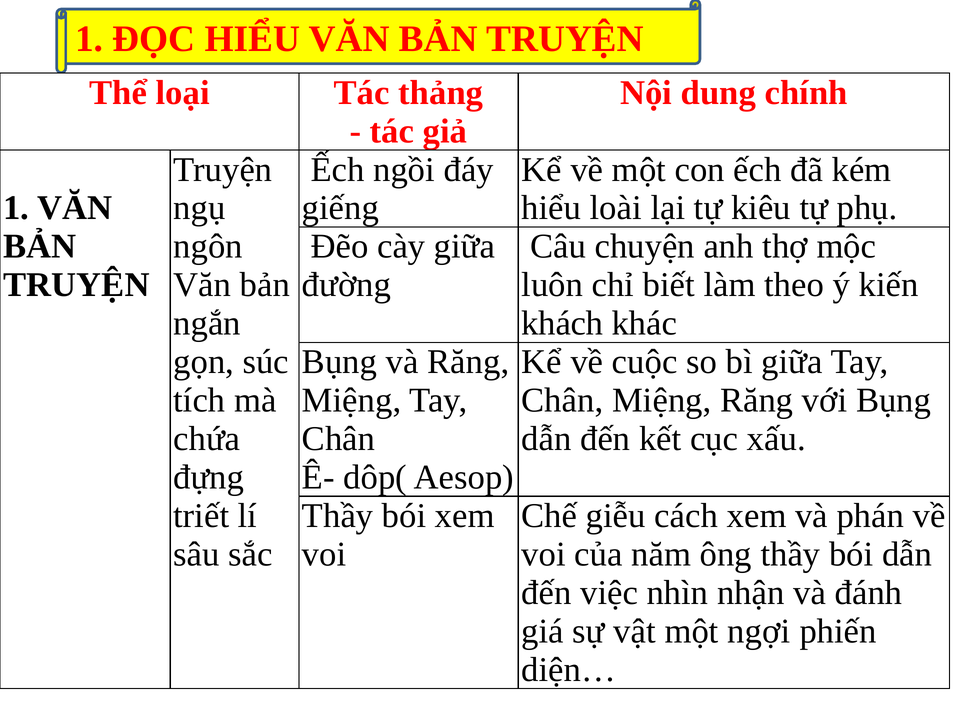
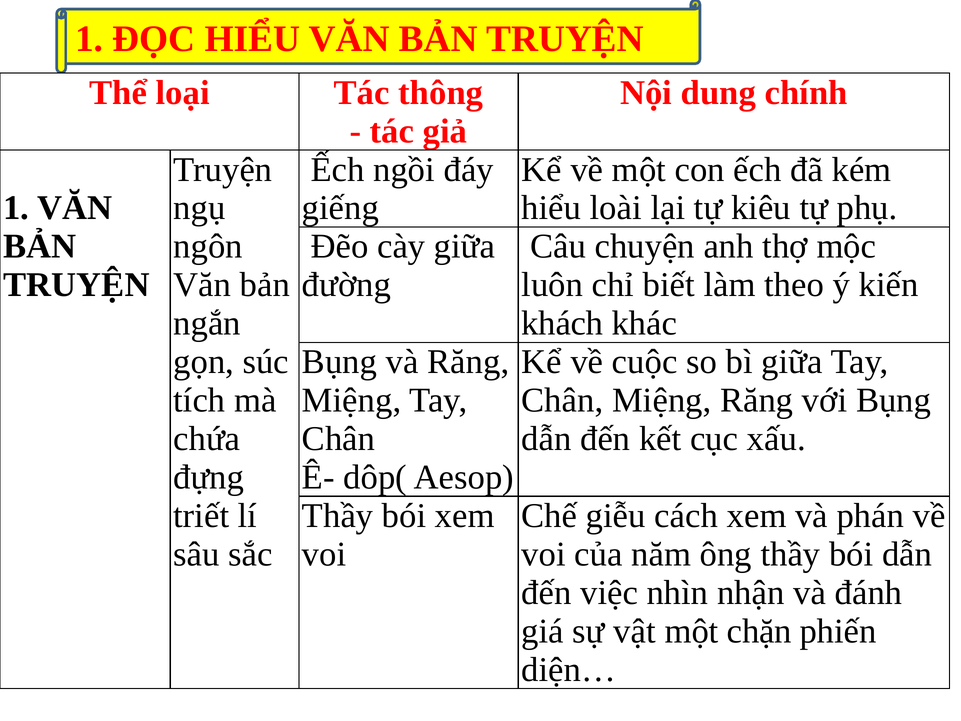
thảng: thảng -> thông
ngợi: ngợi -> chặn
